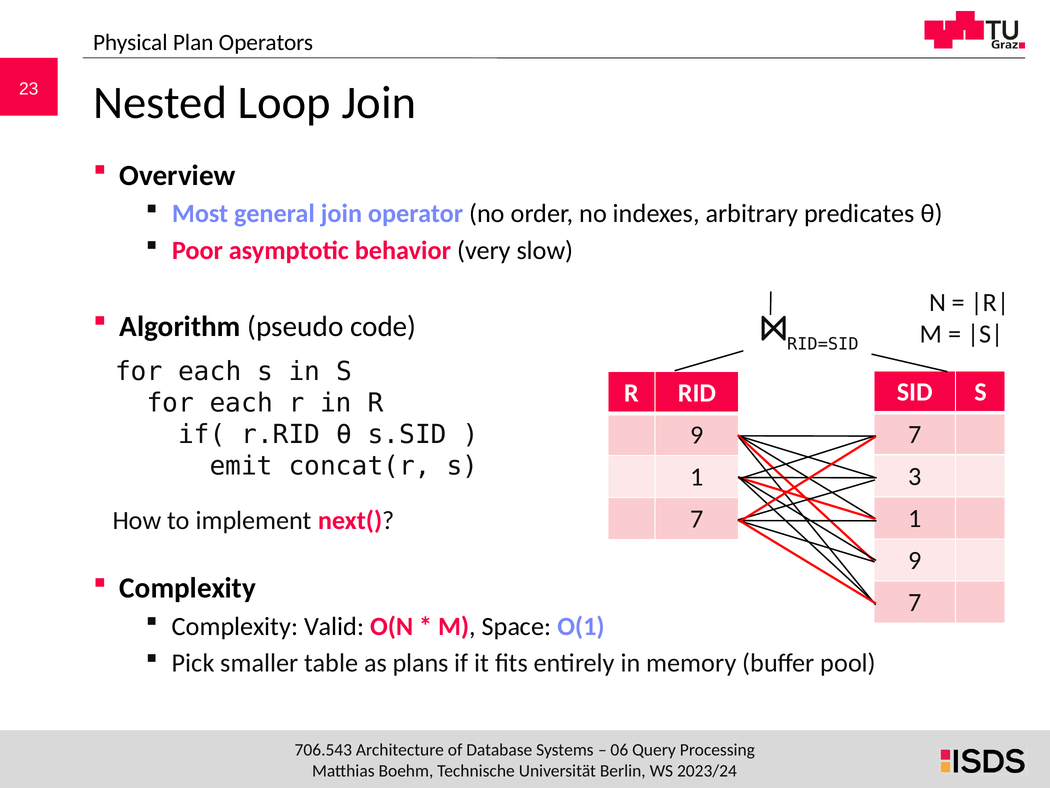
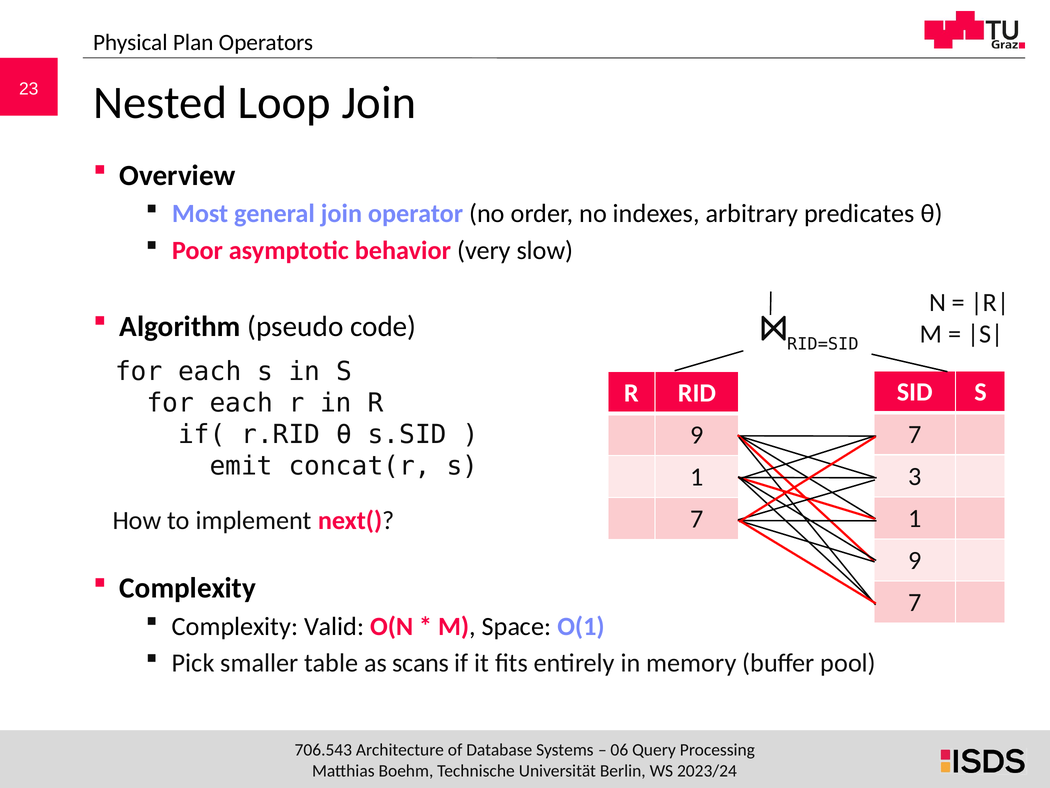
plans: plans -> scans
